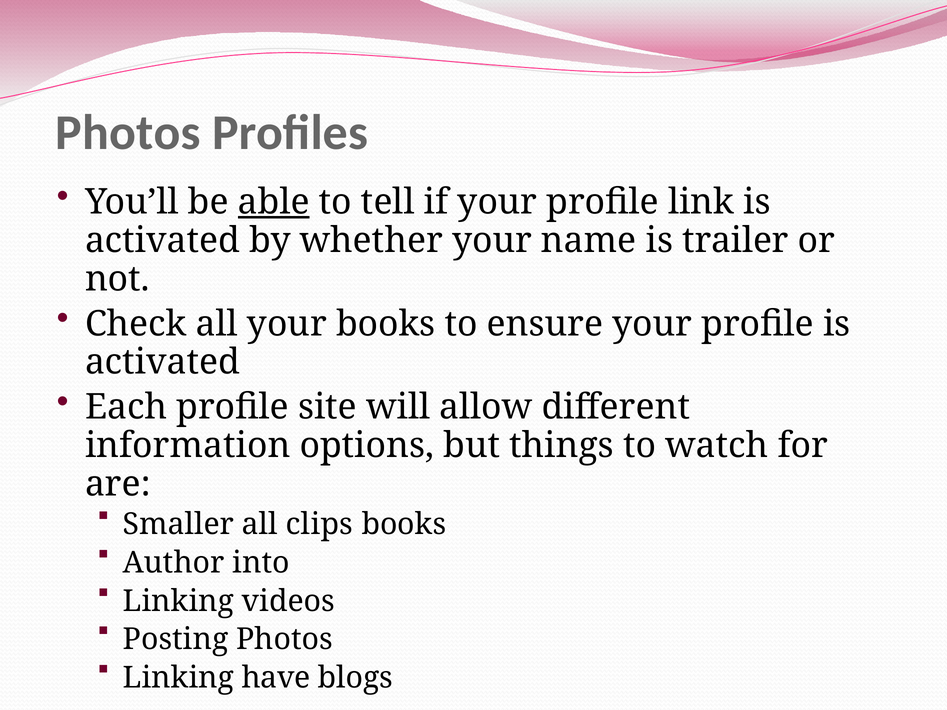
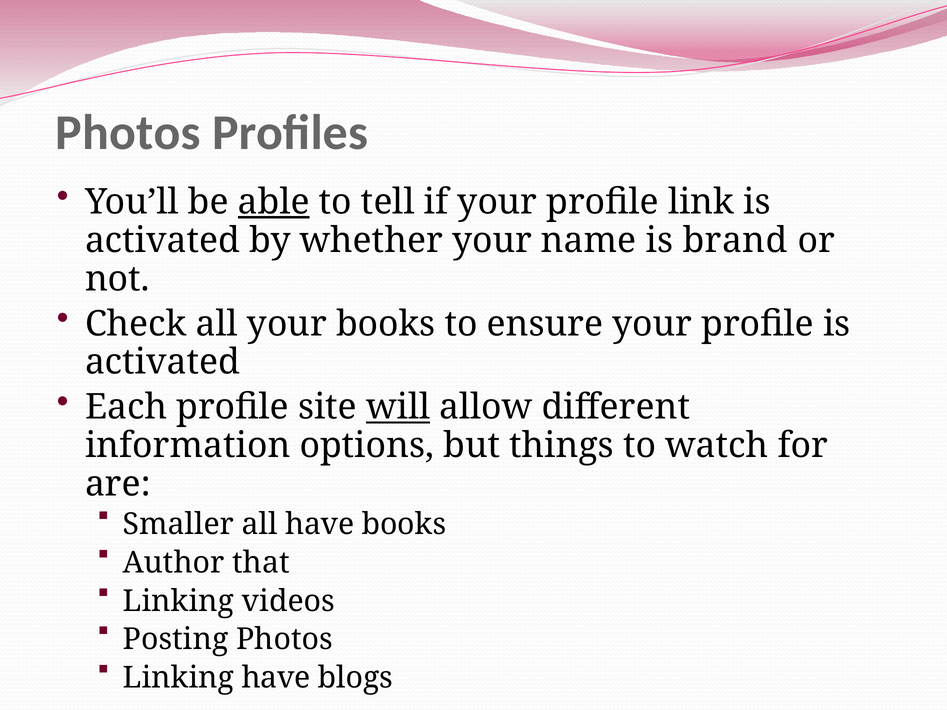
trailer: trailer -> brand
will underline: none -> present
all clips: clips -> have
into: into -> that
